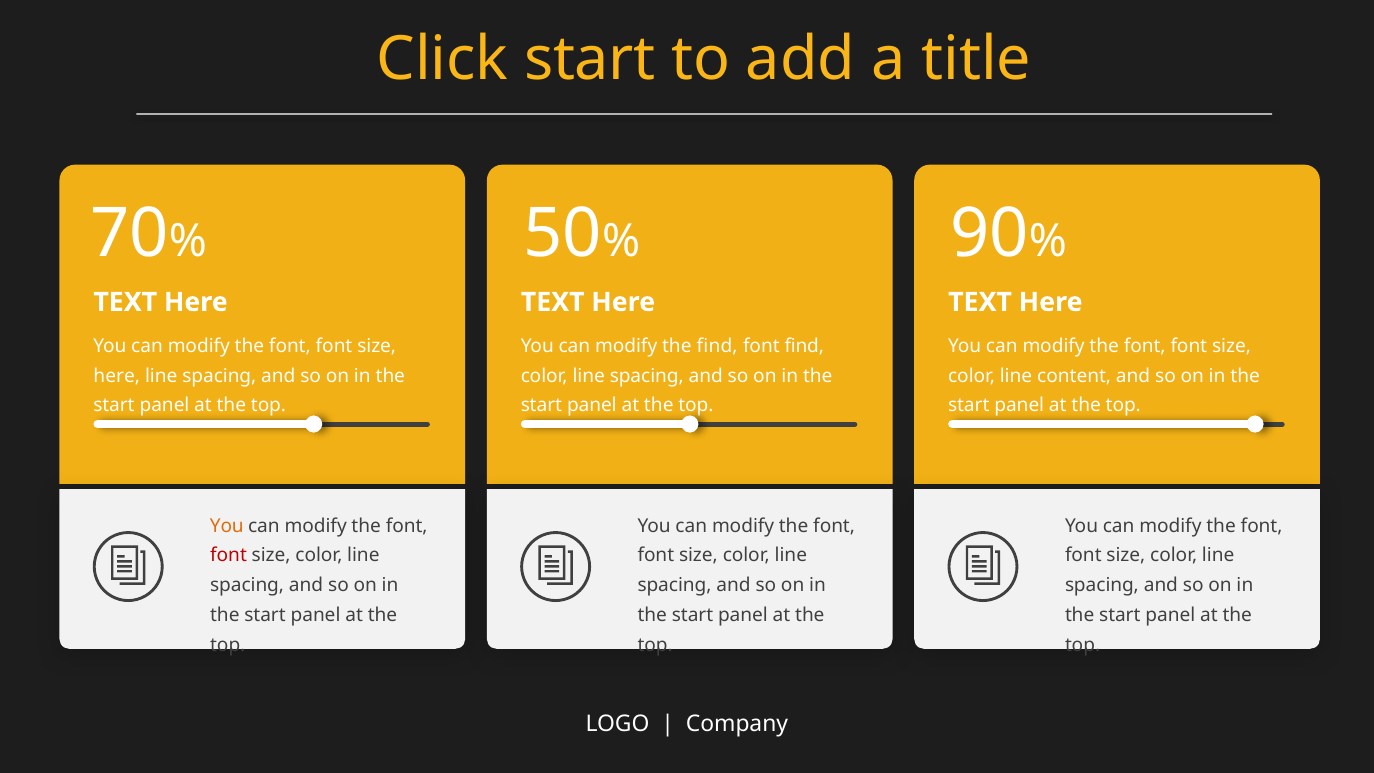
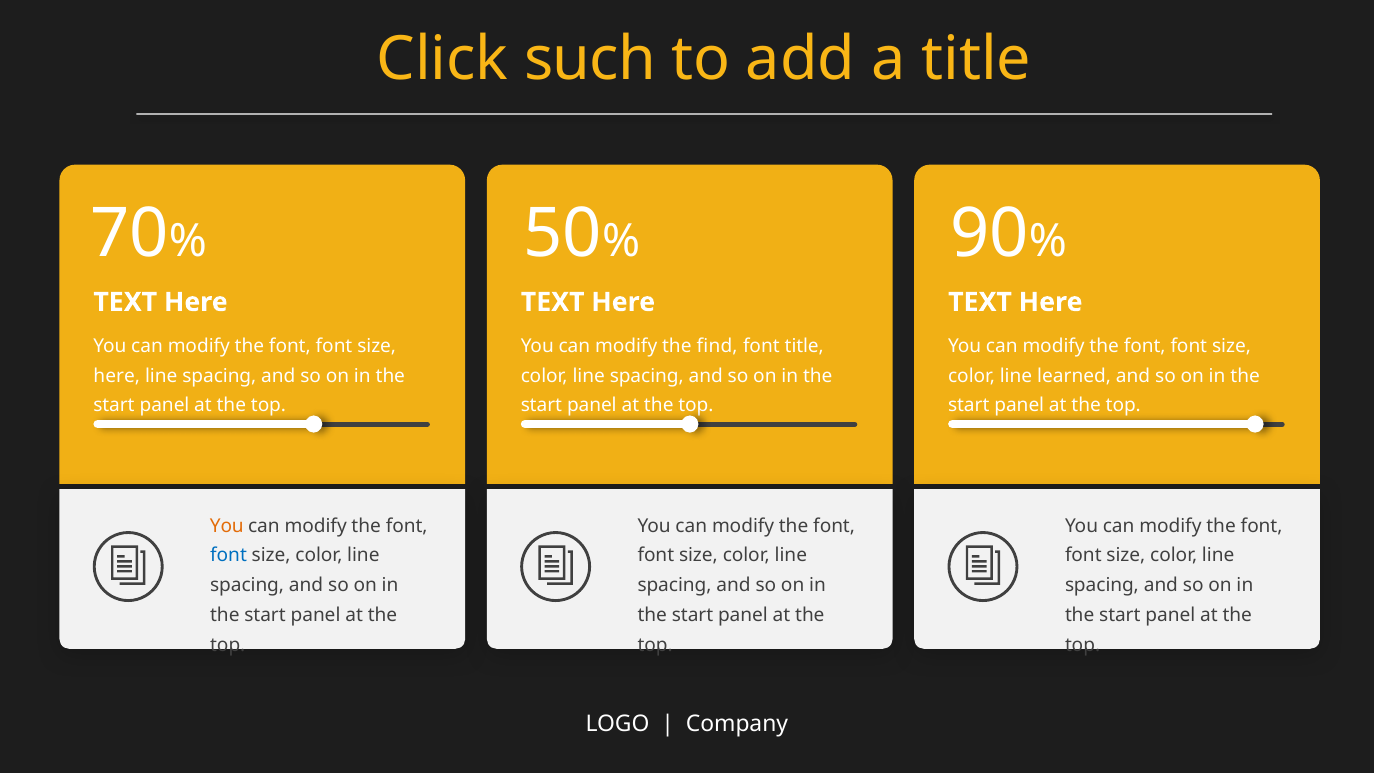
Click start: start -> such
font find: find -> title
content: content -> learned
font at (229, 556) colour: red -> blue
